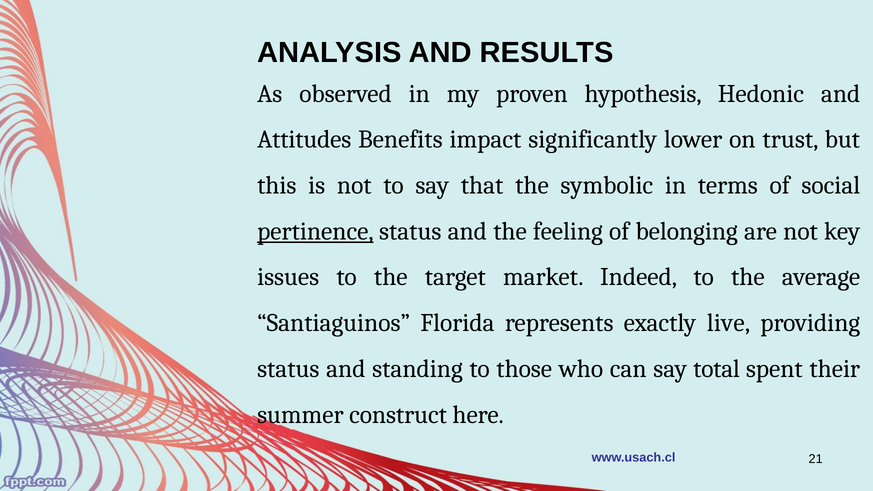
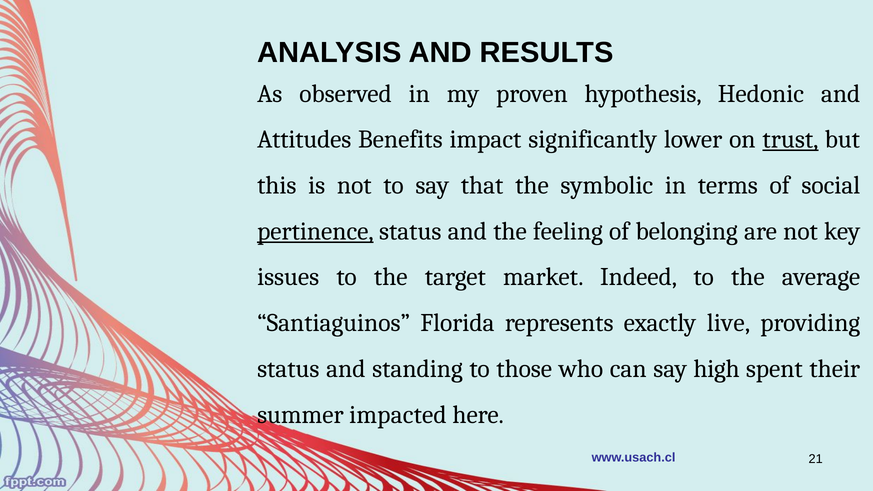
trust underline: none -> present
total: total -> high
construct: construct -> impacted
